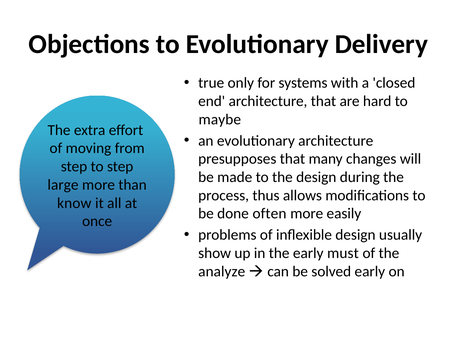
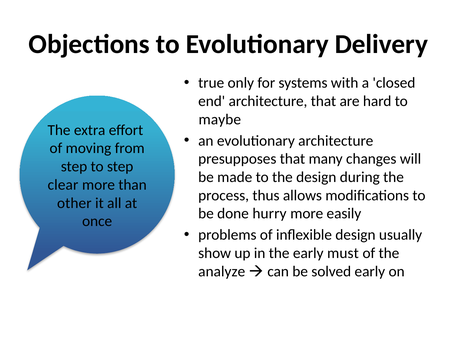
large: large -> clear
know: know -> other
often: often -> hurry
